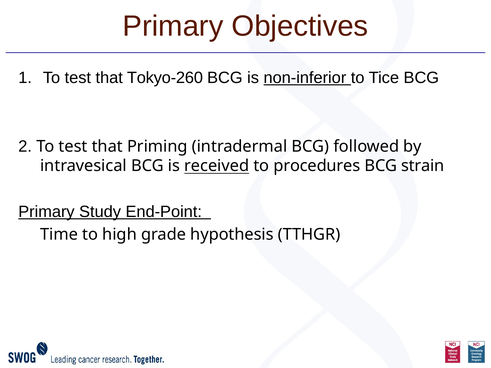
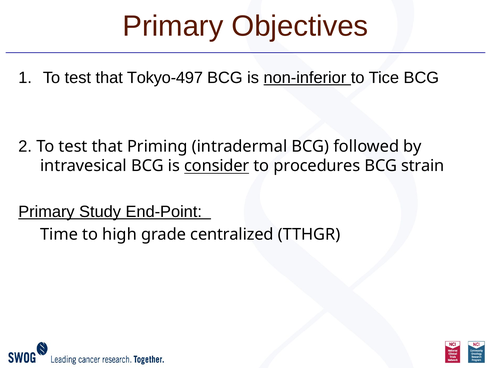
Tokyo-260: Tokyo-260 -> Tokyo-497
received: received -> consider
hypothesis: hypothesis -> centralized
